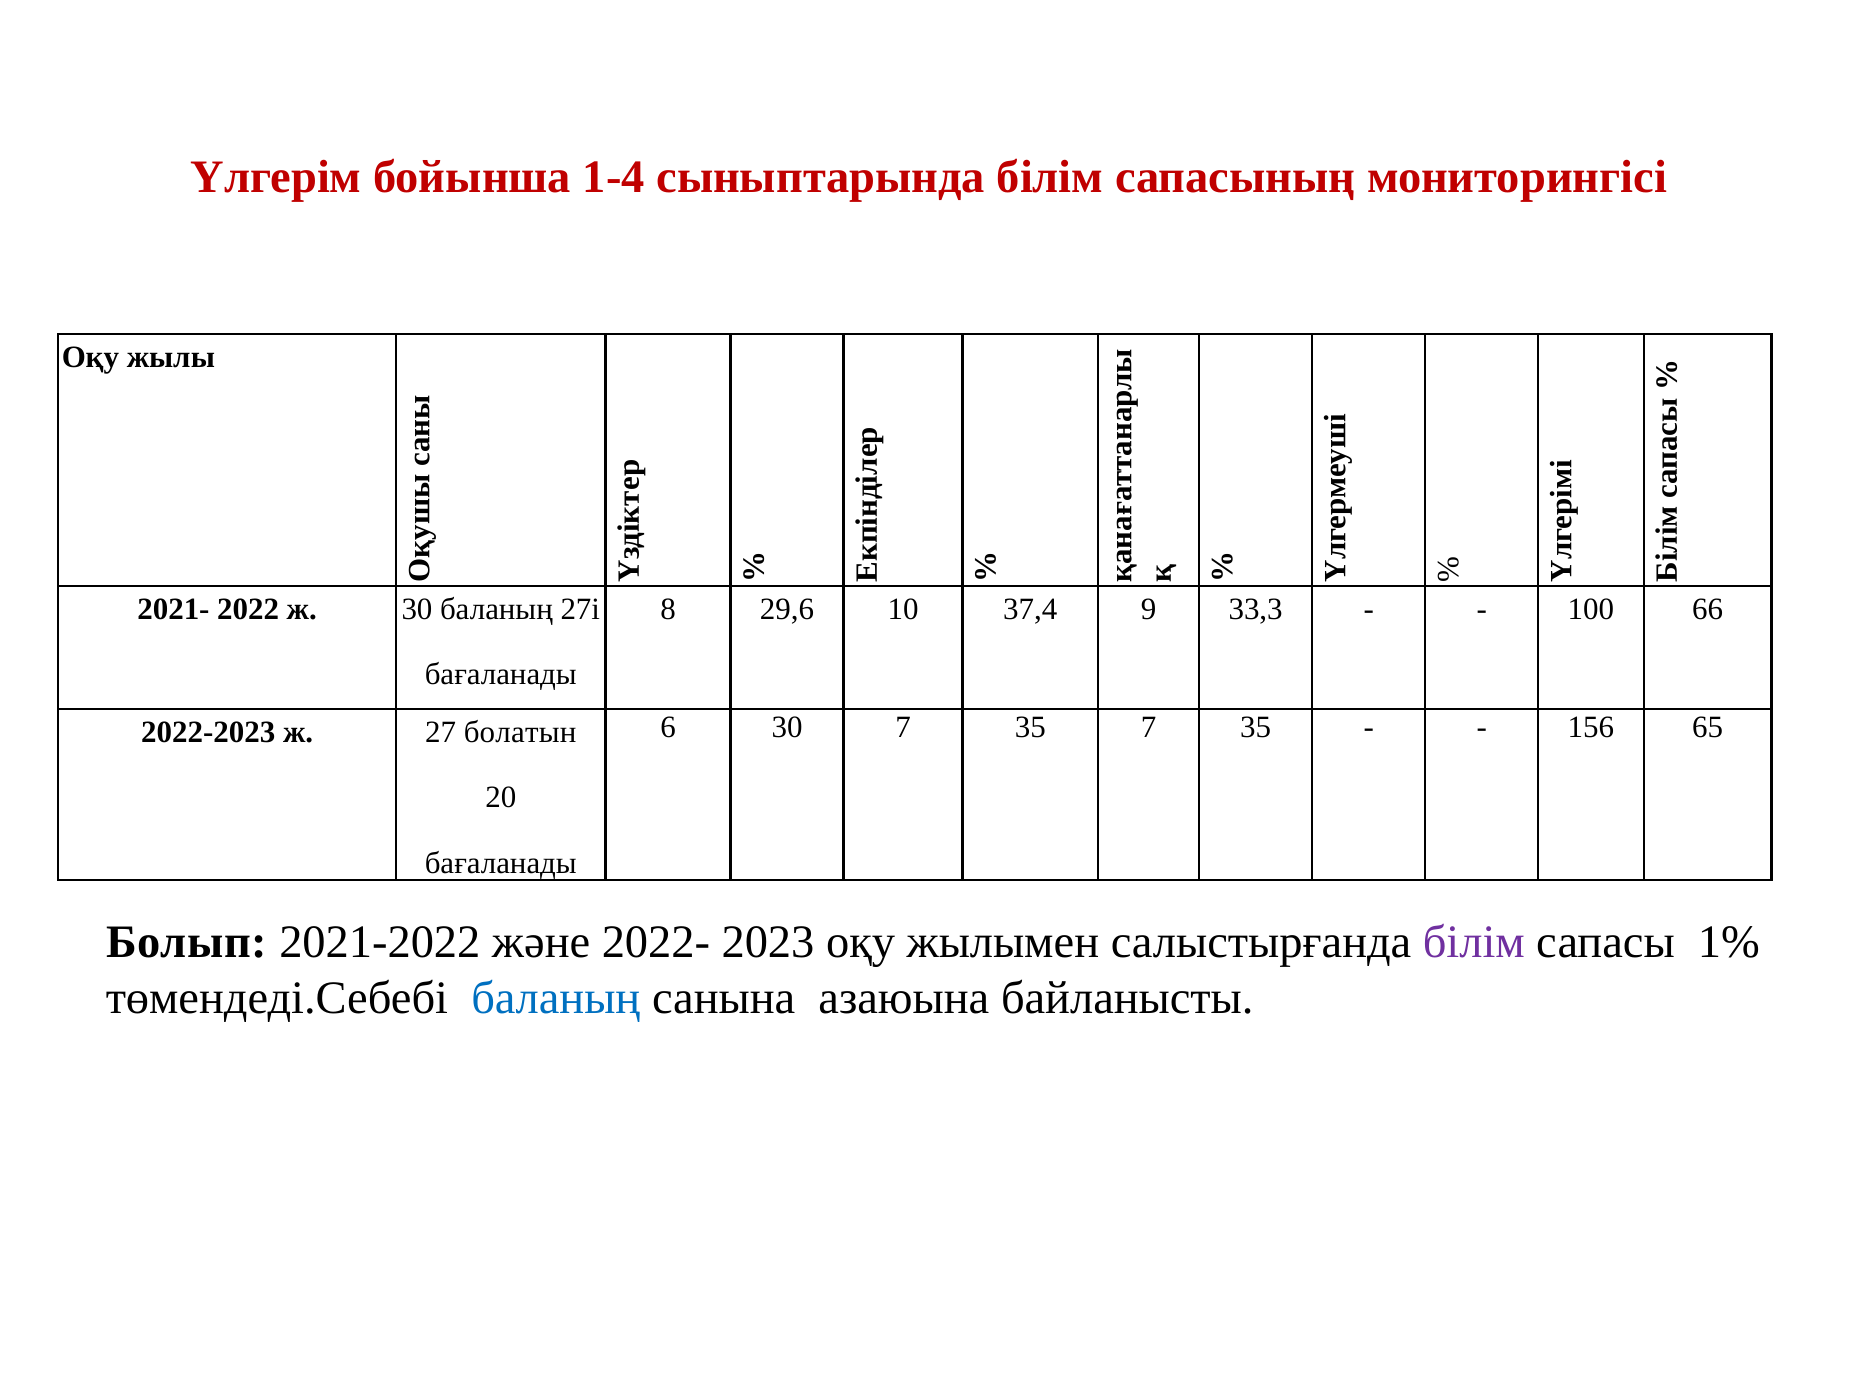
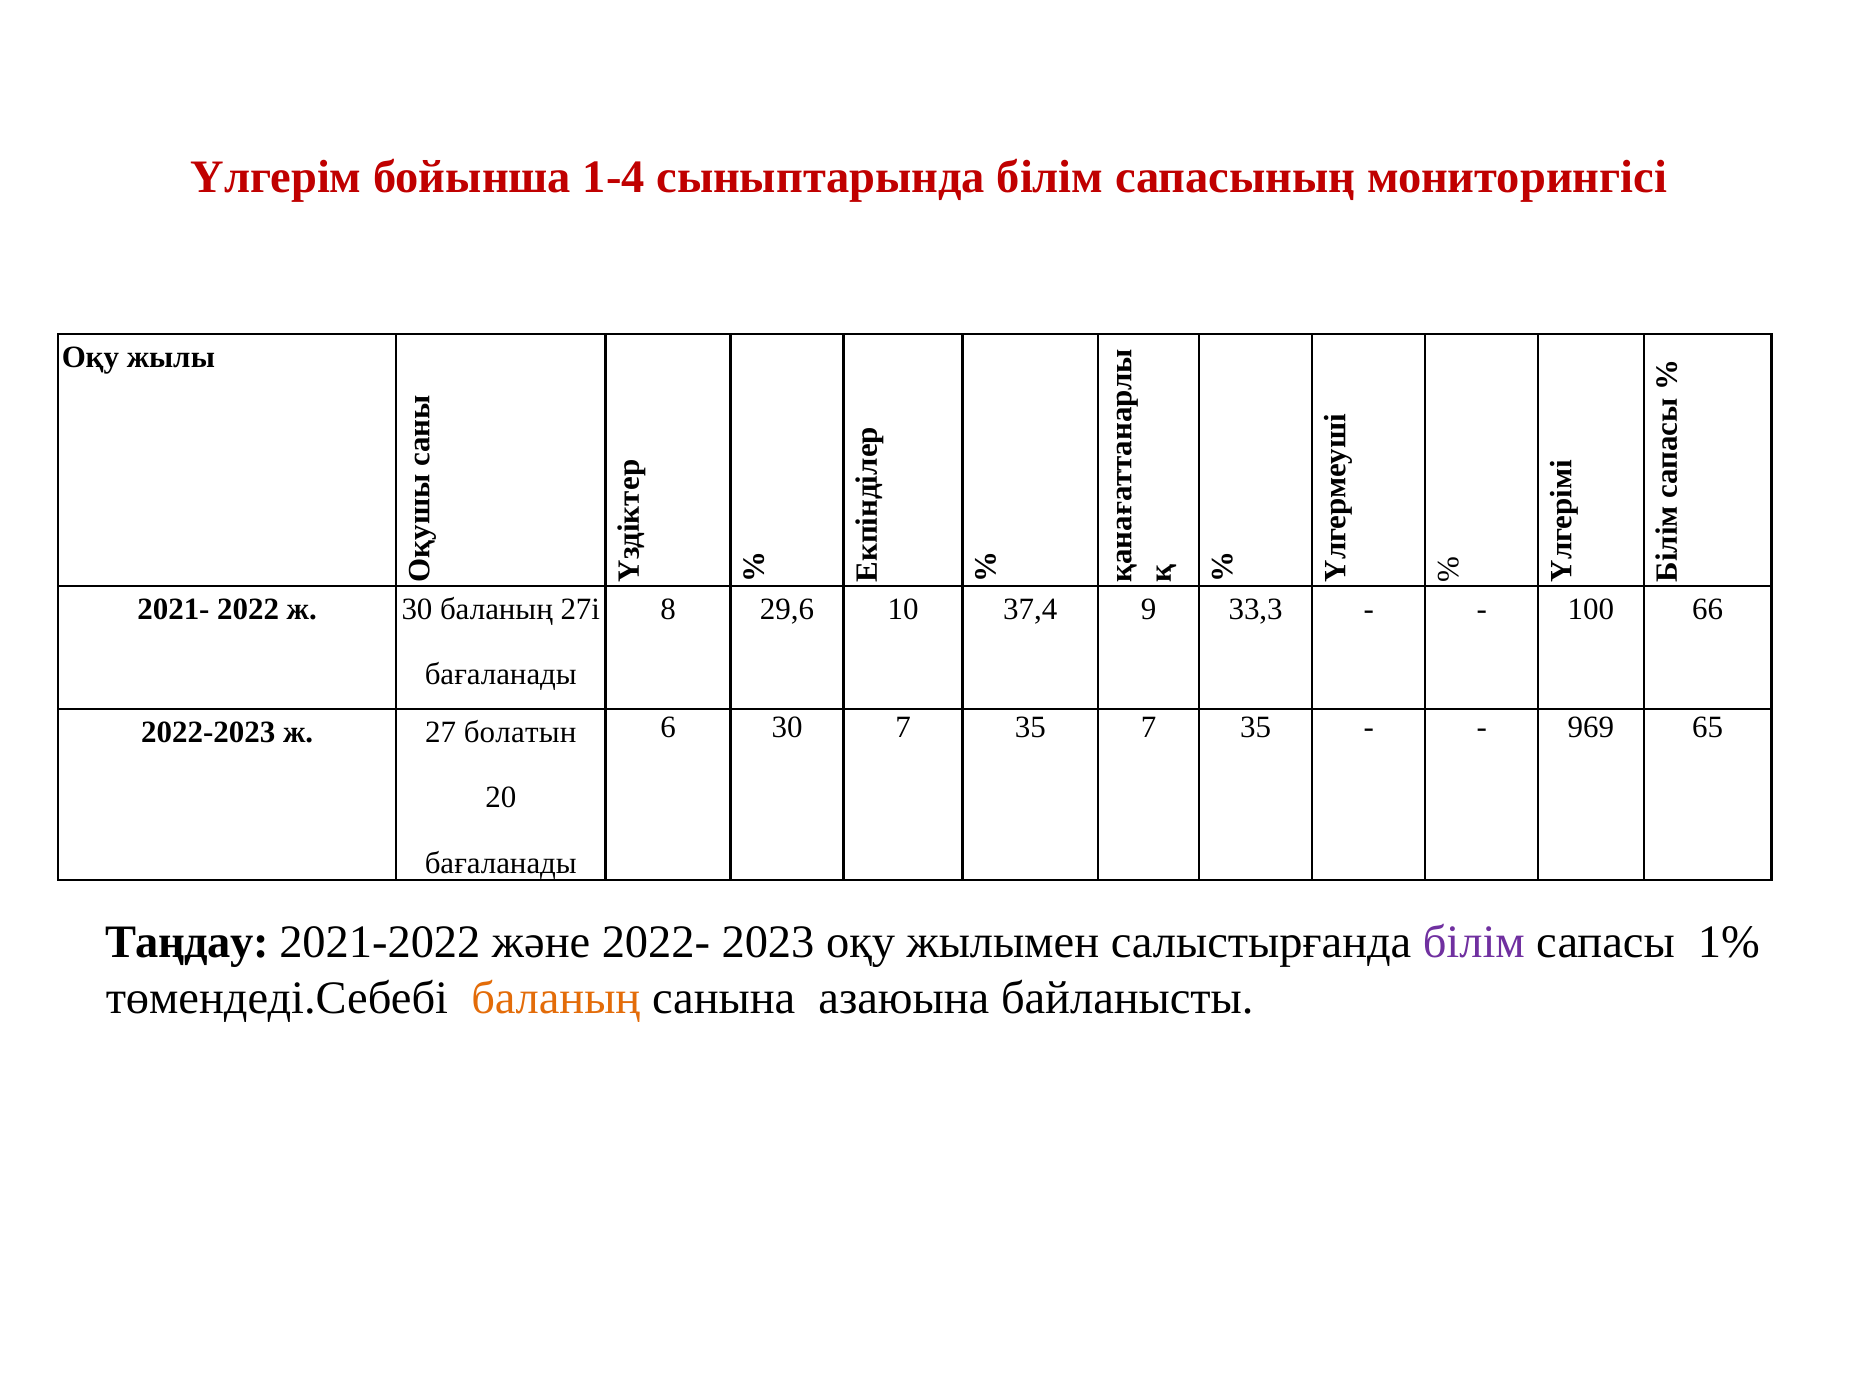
156: 156 -> 969
Болып: Болып -> Таңдау
баланың at (556, 997) colour: blue -> orange
